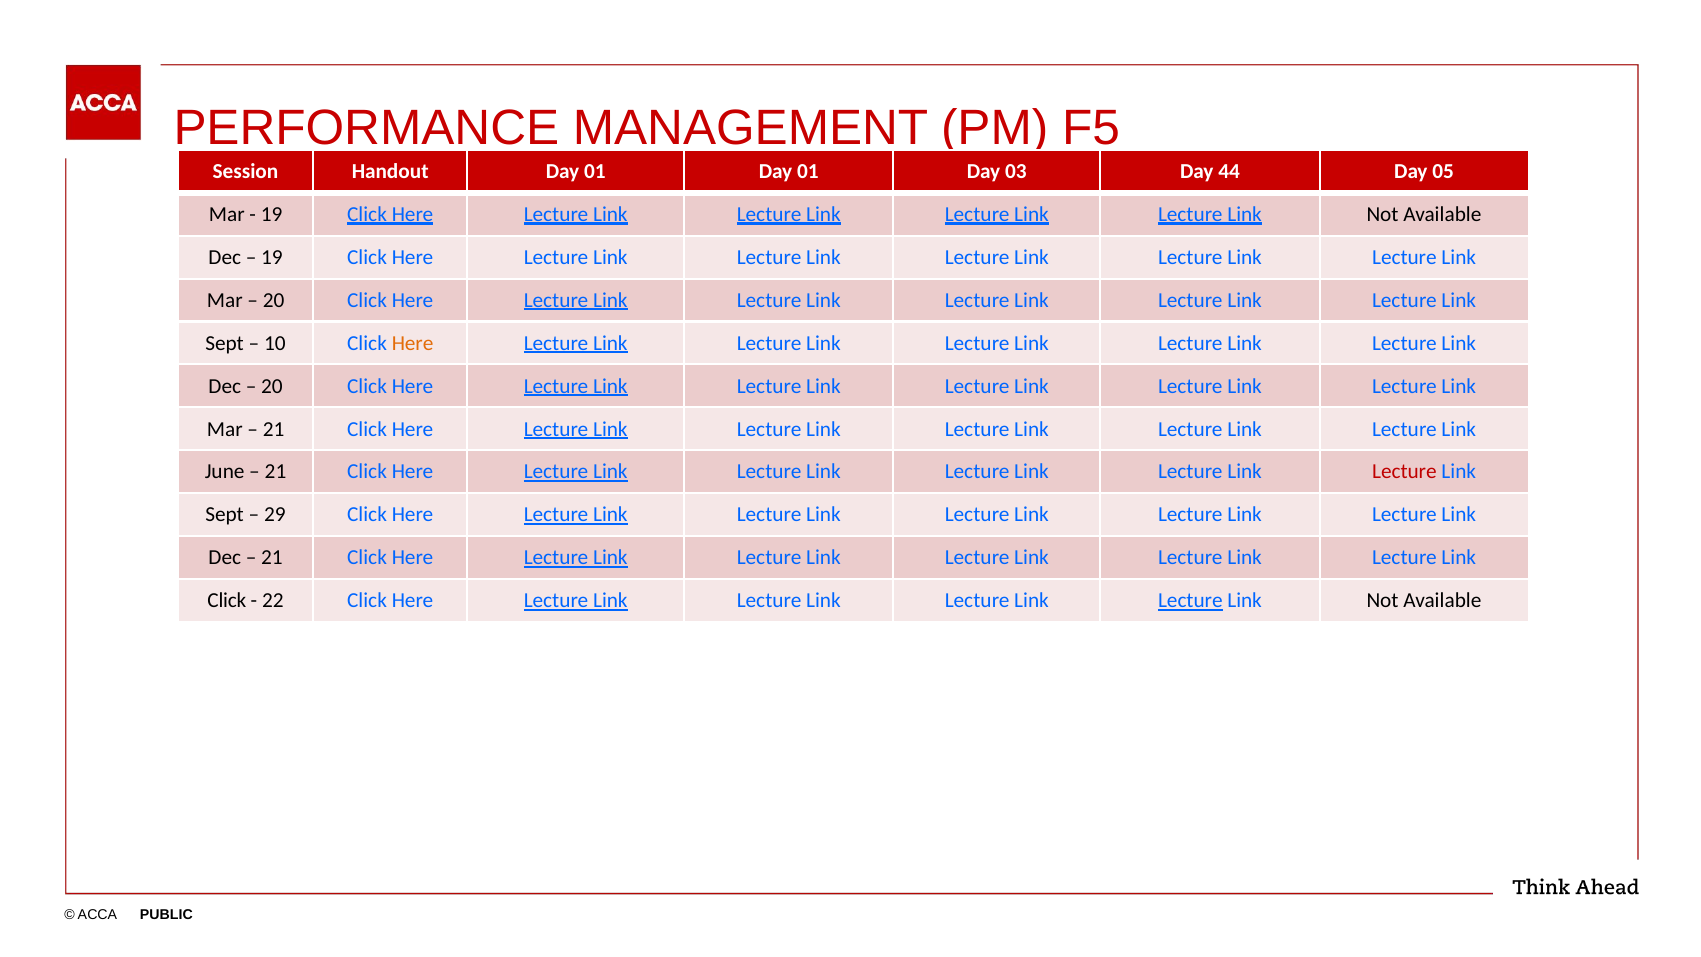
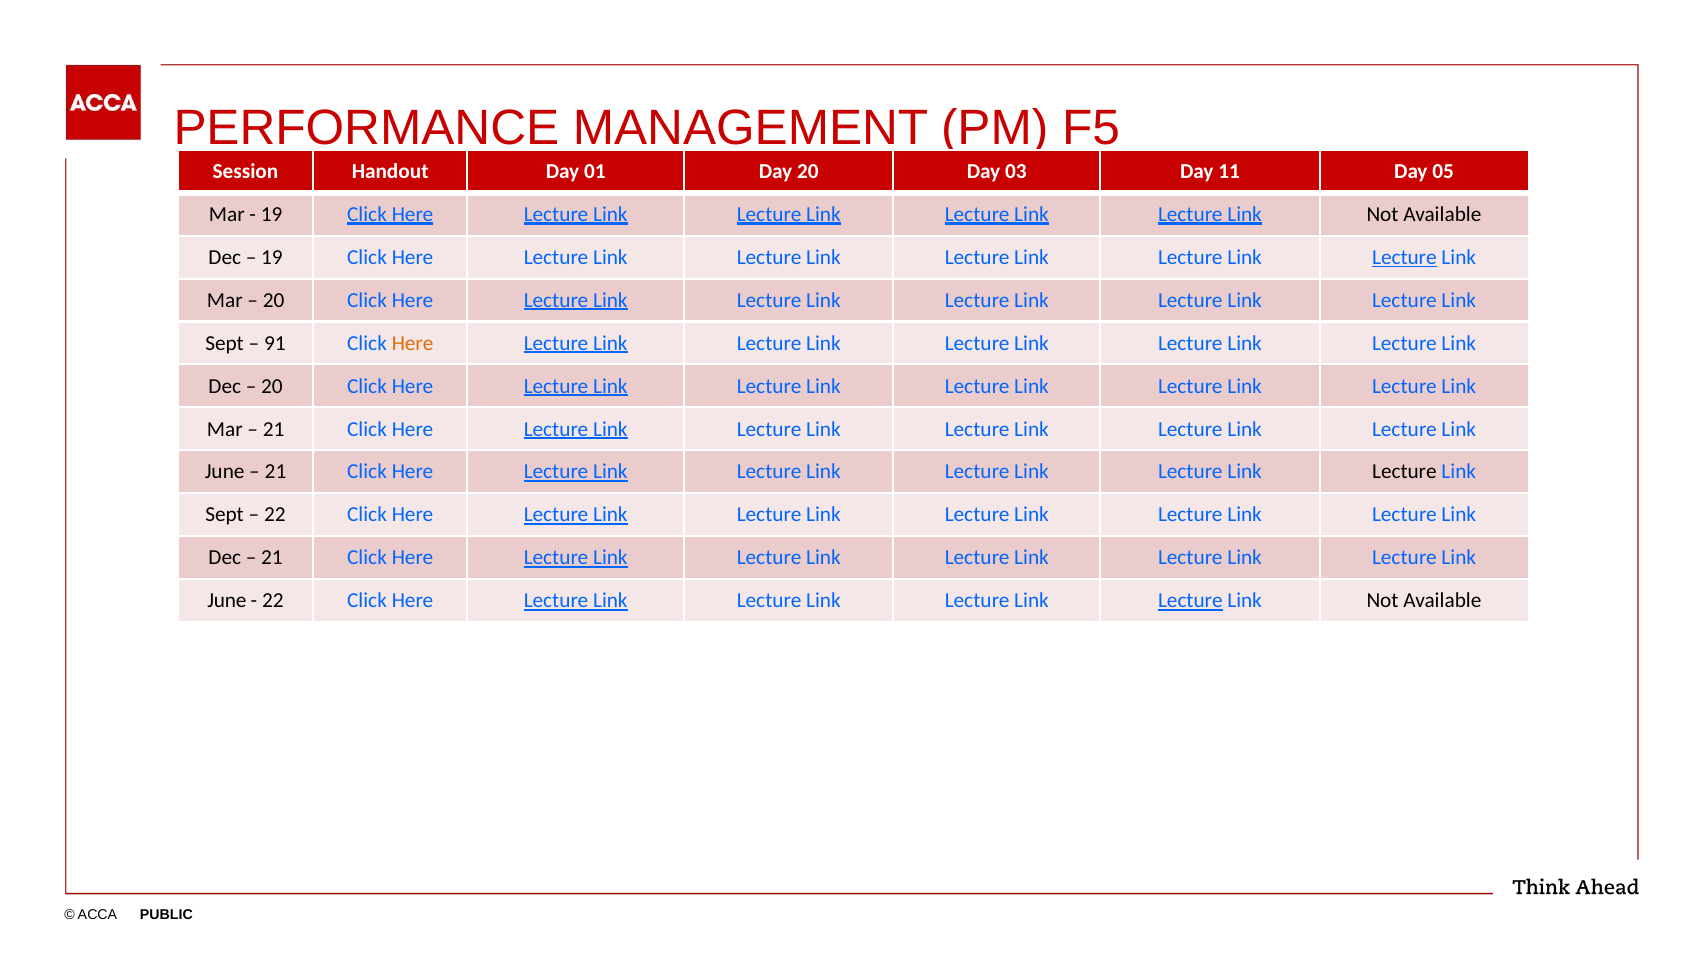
01 Day 01: 01 -> 20
44: 44 -> 11
Lecture at (1404, 257) underline: none -> present
10: 10 -> 91
Lecture at (1404, 472) colour: red -> black
29 at (275, 515): 29 -> 22
Click at (227, 601): Click -> June
